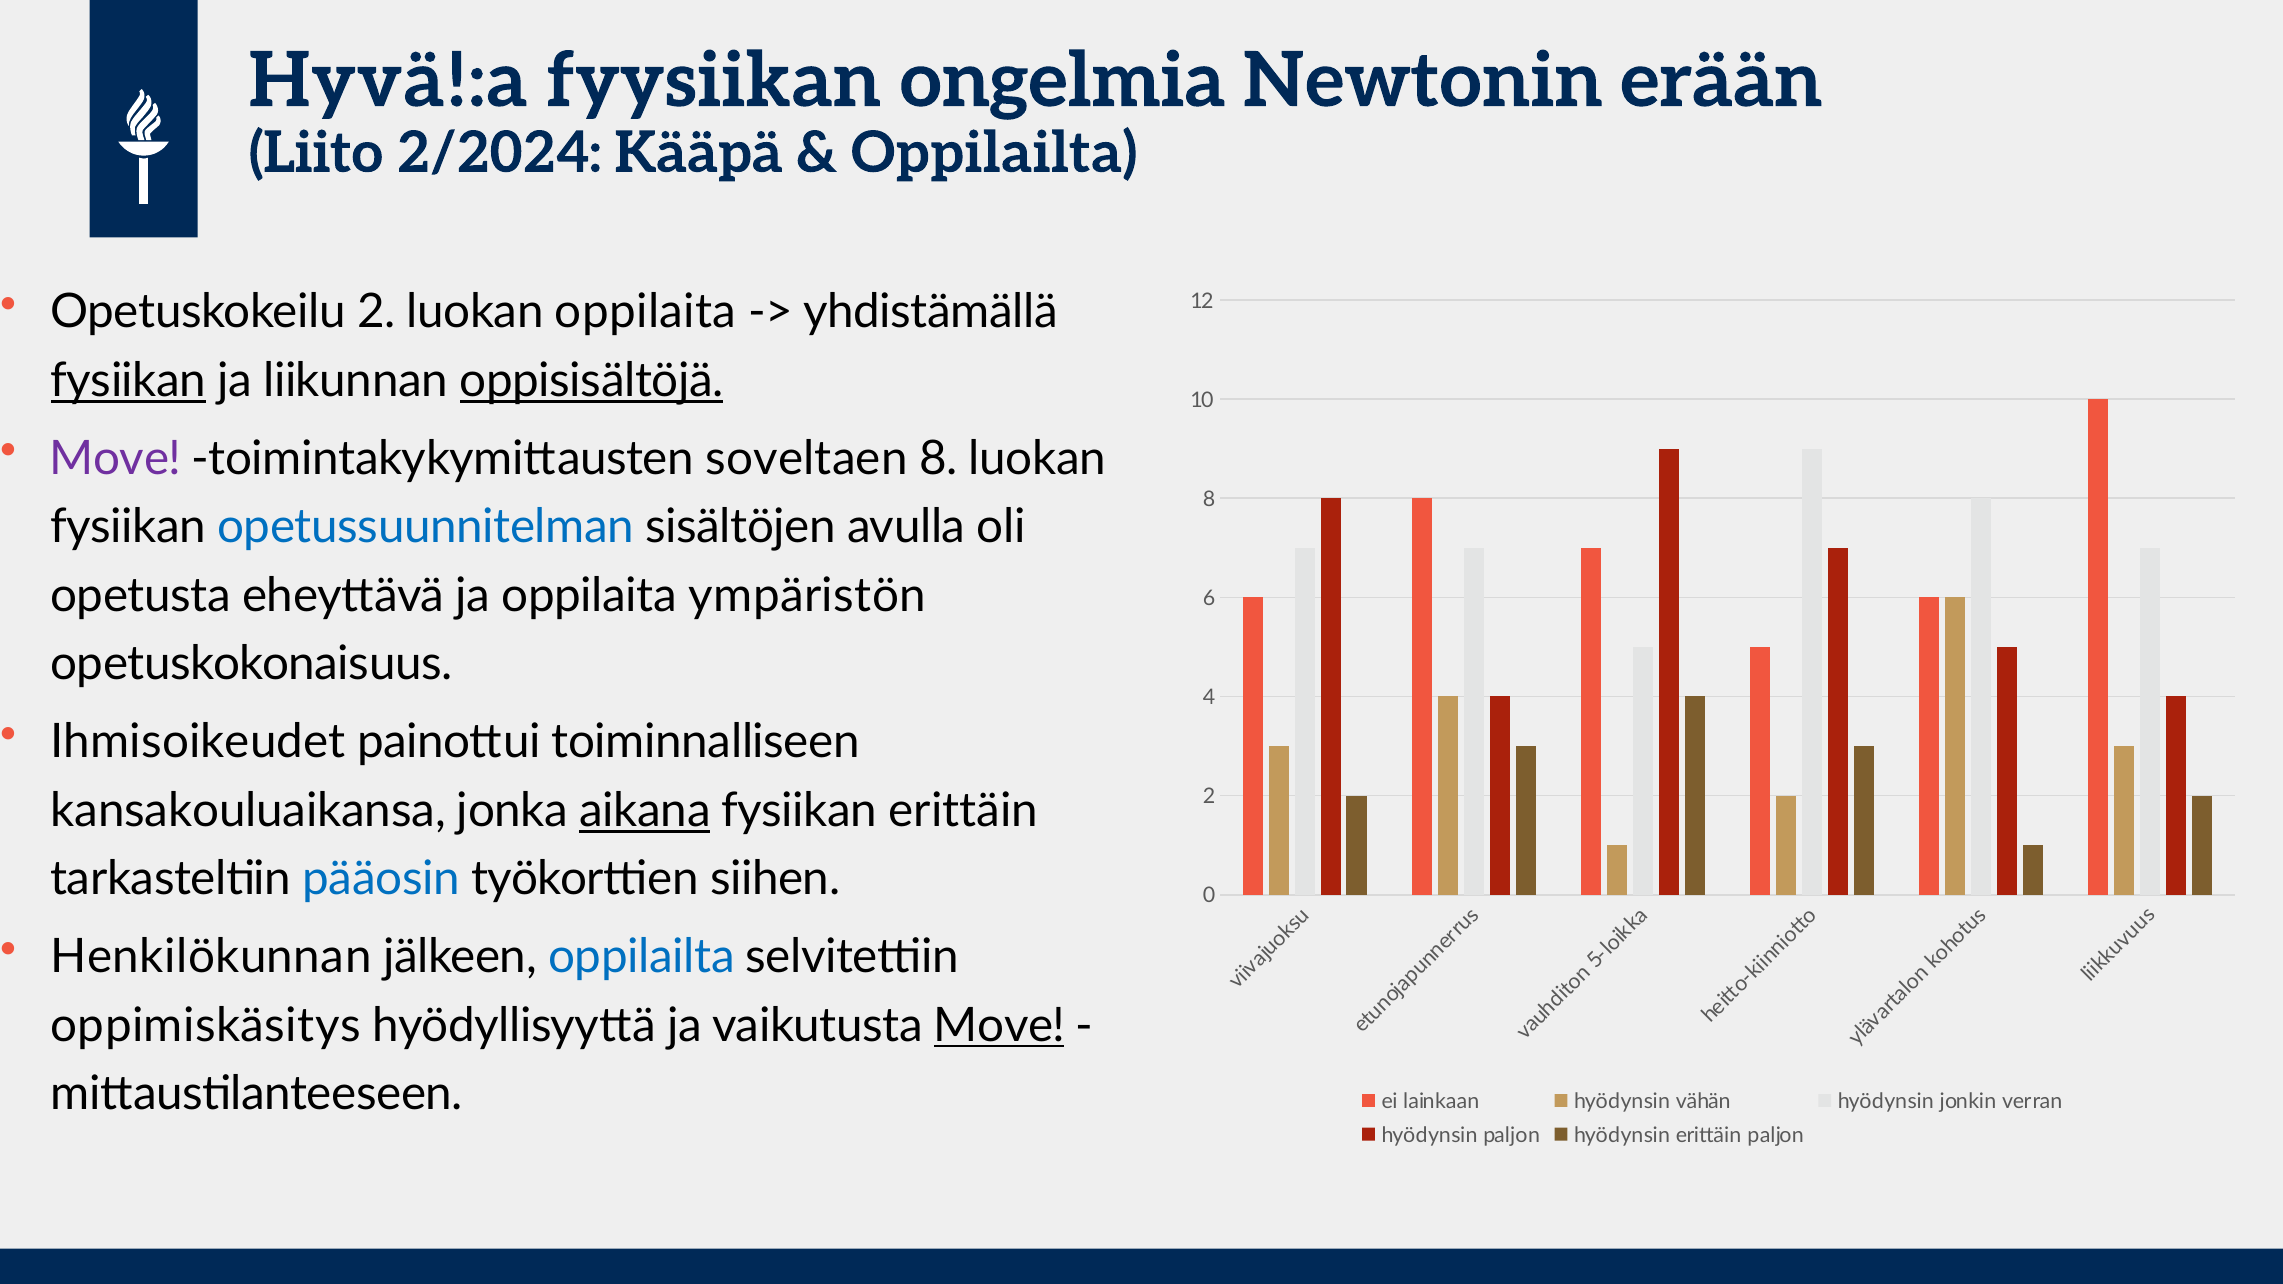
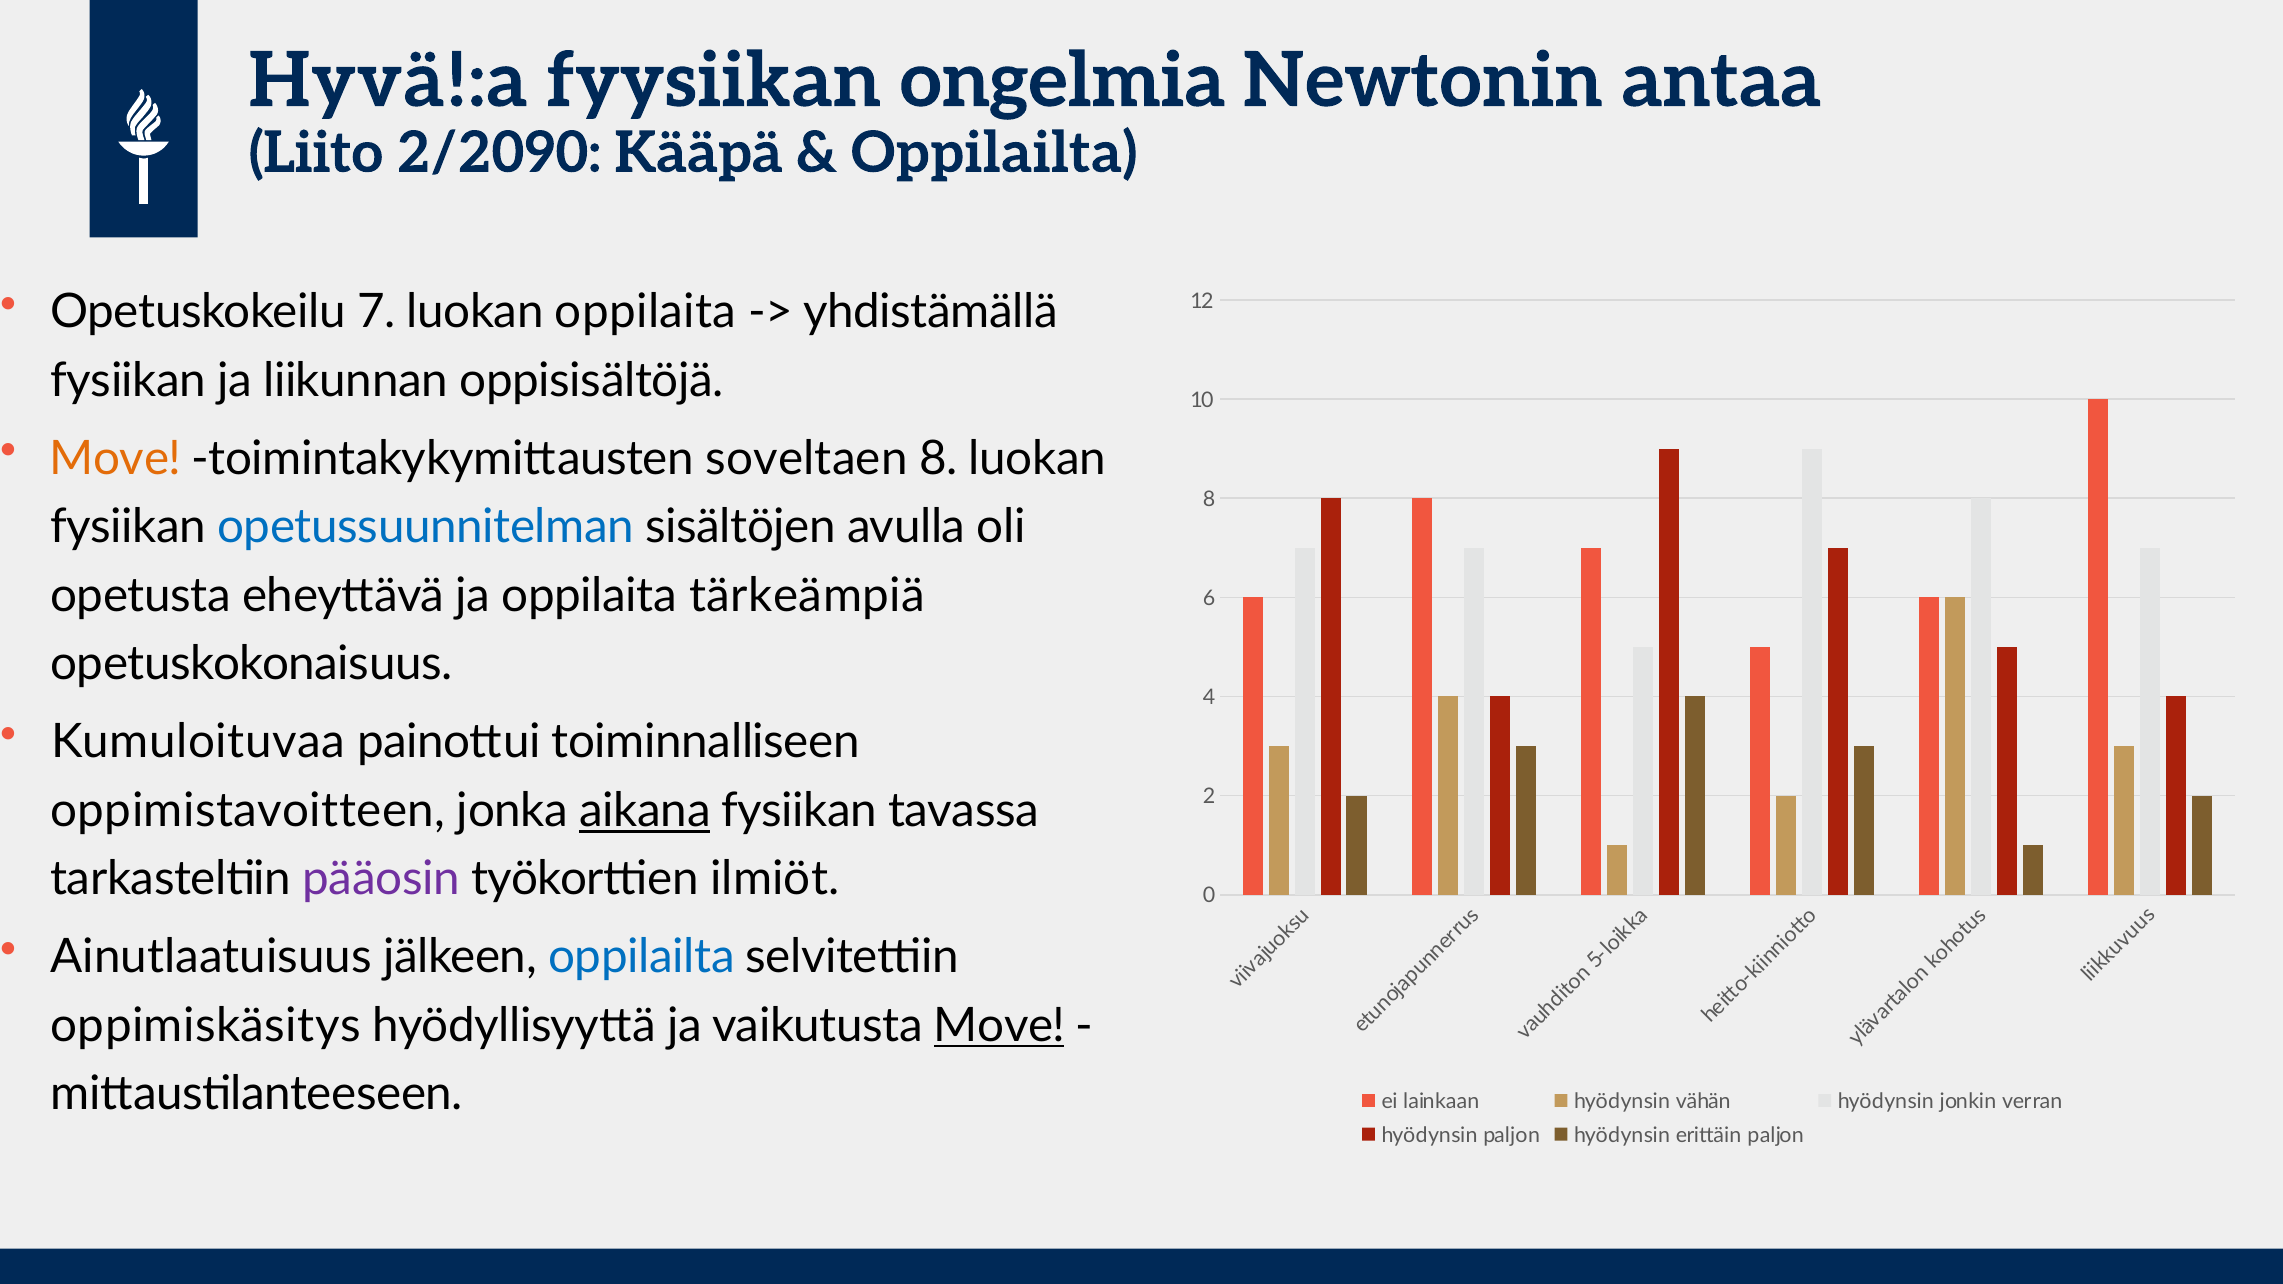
erään: erään -> antaa
2/2024: 2/2024 -> 2/2090
Opetuskokeilu 2: 2 -> 7
fysiikan at (129, 381) underline: present -> none
oppisisältöjä underline: present -> none
Move at (116, 459) colour: purple -> orange
ympäristön: ympäristön -> tärkeämpiä
Ihmisoikeudet: Ihmisoikeudet -> Kumuloituvaa
kansakouluaikansa: kansakouluaikansa -> oppimistavoitteen
fysiikan erittäin: erittäin -> tavassa
pääosin colour: blue -> purple
siihen: siihen -> ilmiöt
Henkilökunnan: Henkilökunnan -> Ainutlaatuisuus
